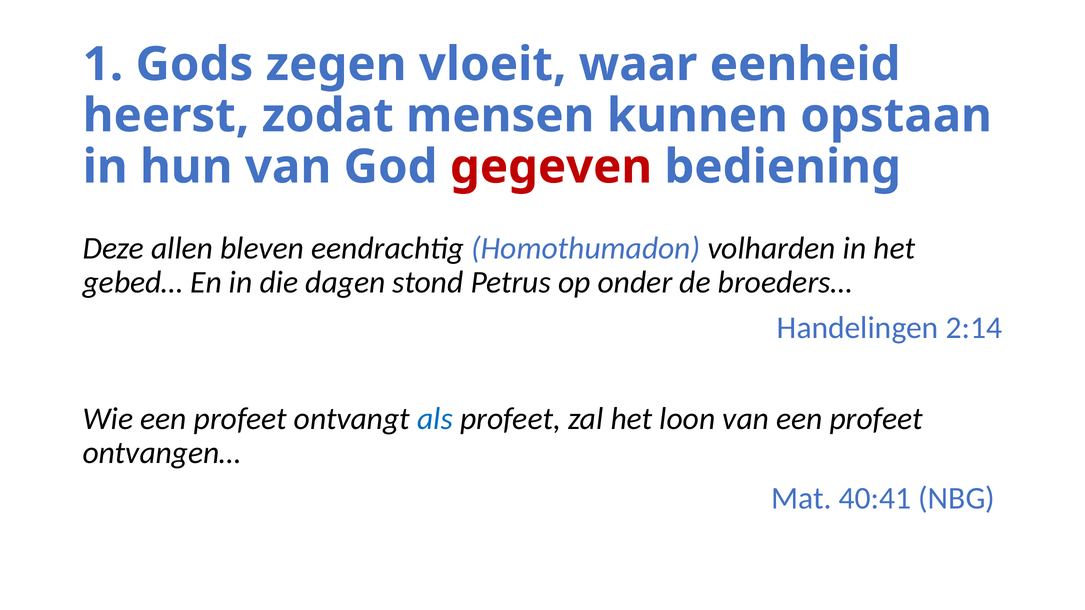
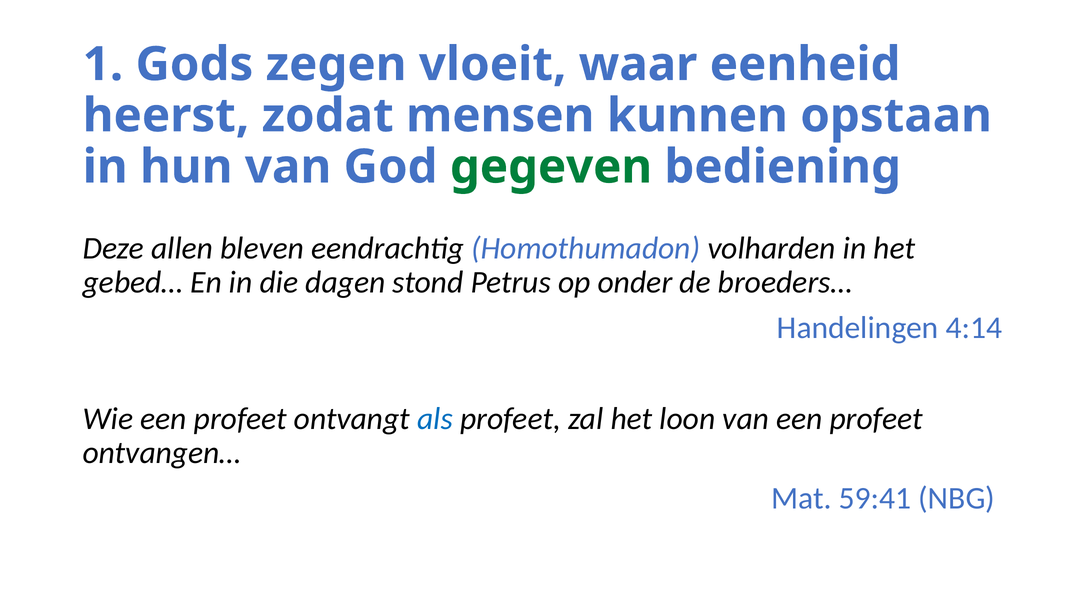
gegeven colour: red -> green
2:14: 2:14 -> 4:14
40:41: 40:41 -> 59:41
